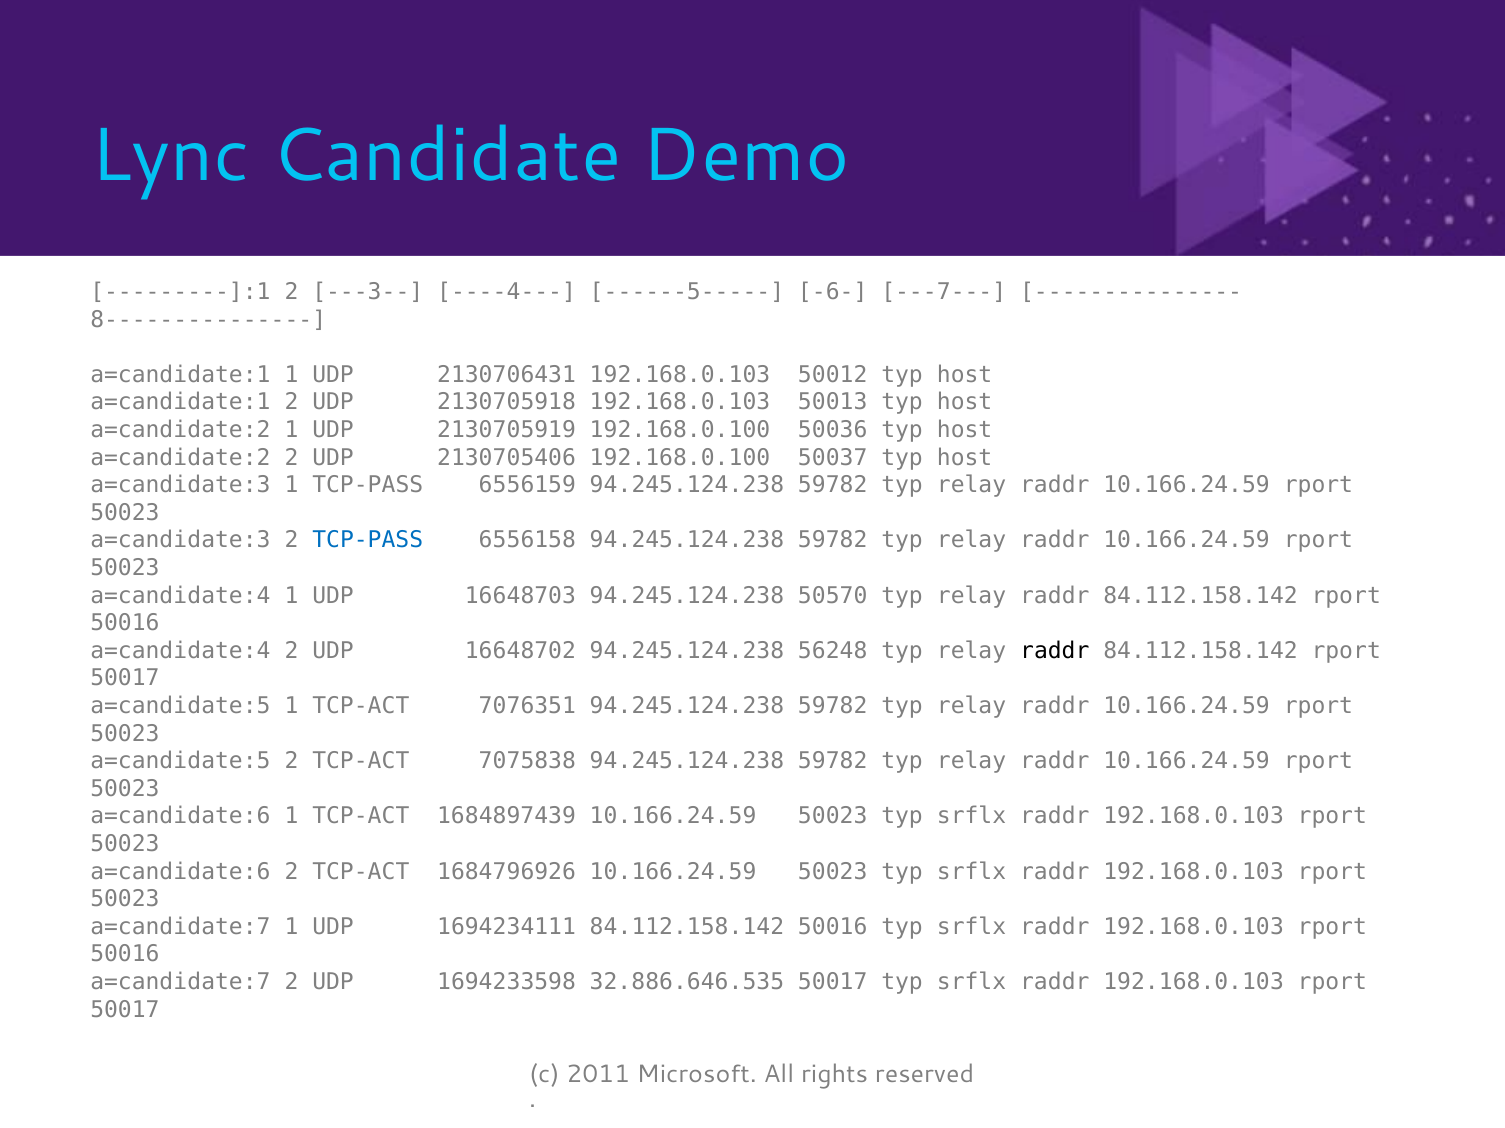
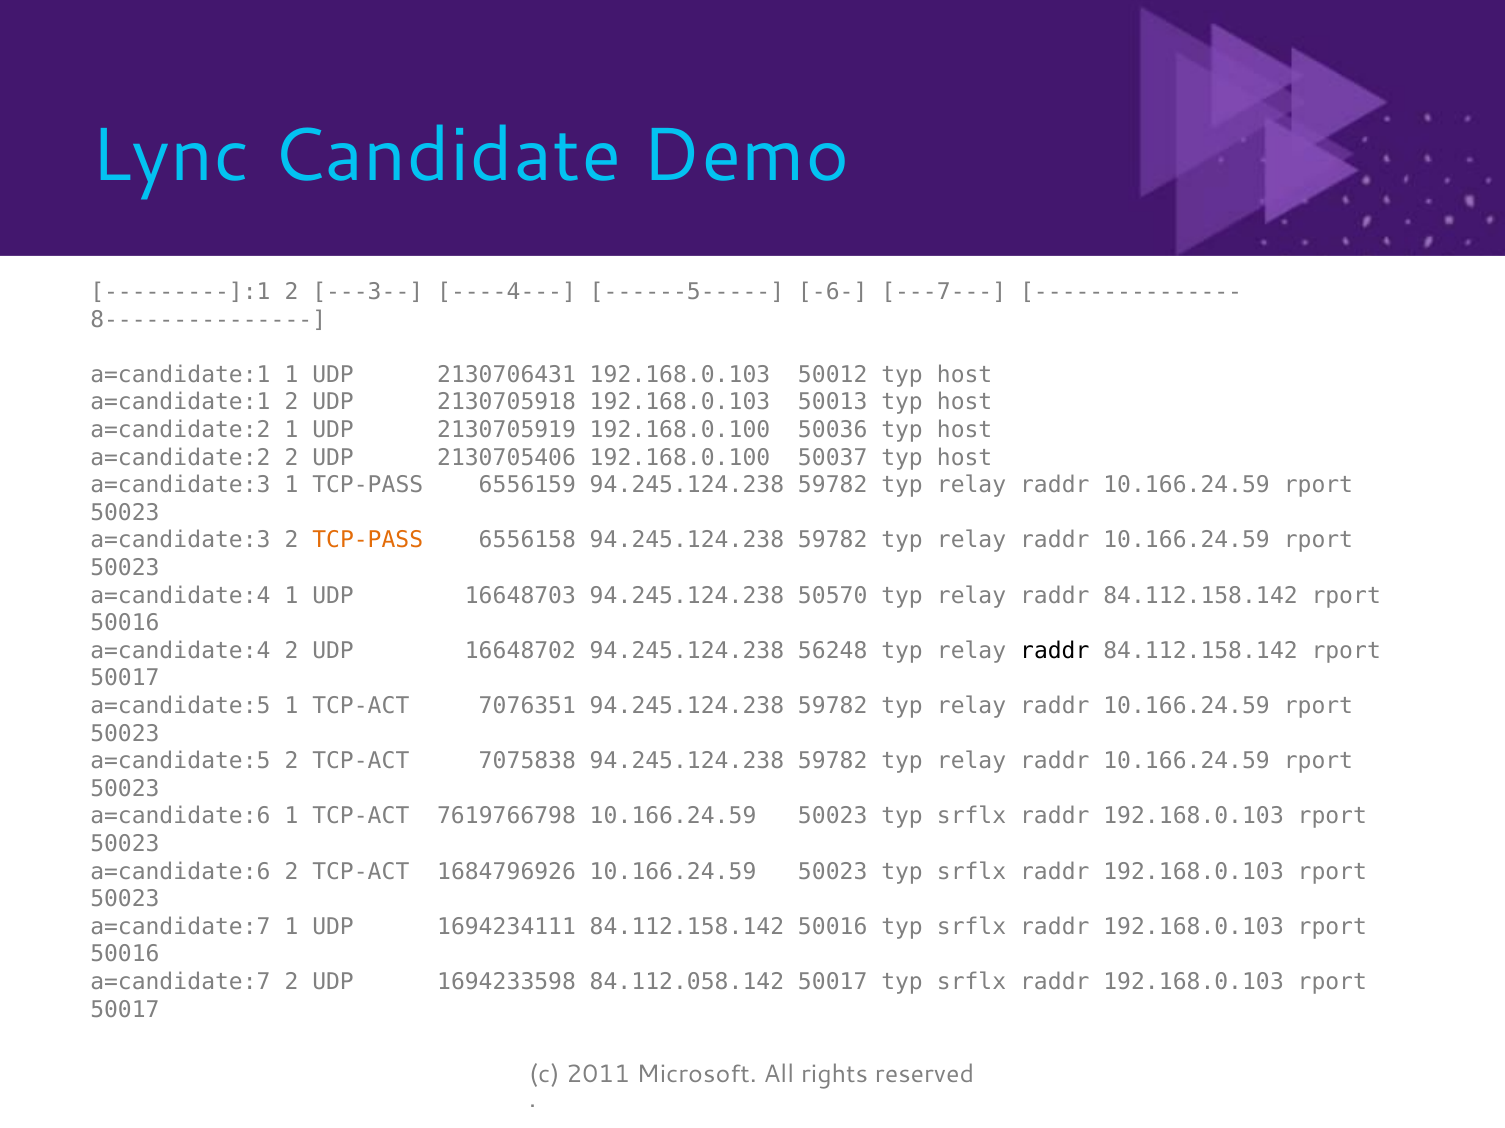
TCP-PASS at (368, 541) colour: blue -> orange
1684897439: 1684897439 -> 7619766798
32.886.646.535: 32.886.646.535 -> 84.112.058.142
